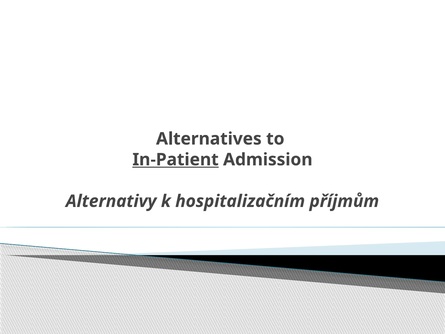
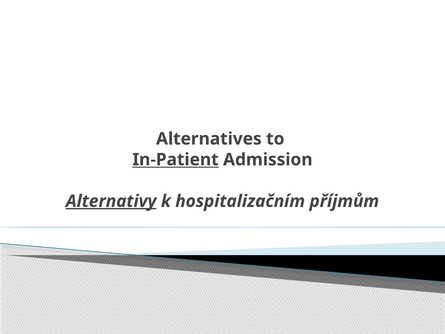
Alternativy underline: none -> present
